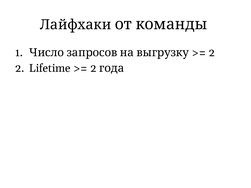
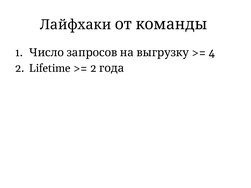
2 at (212, 53): 2 -> 4
